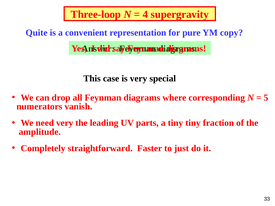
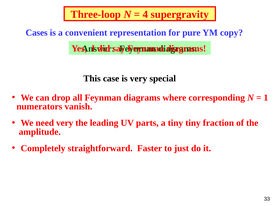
Quite: Quite -> Cases
5: 5 -> 1
